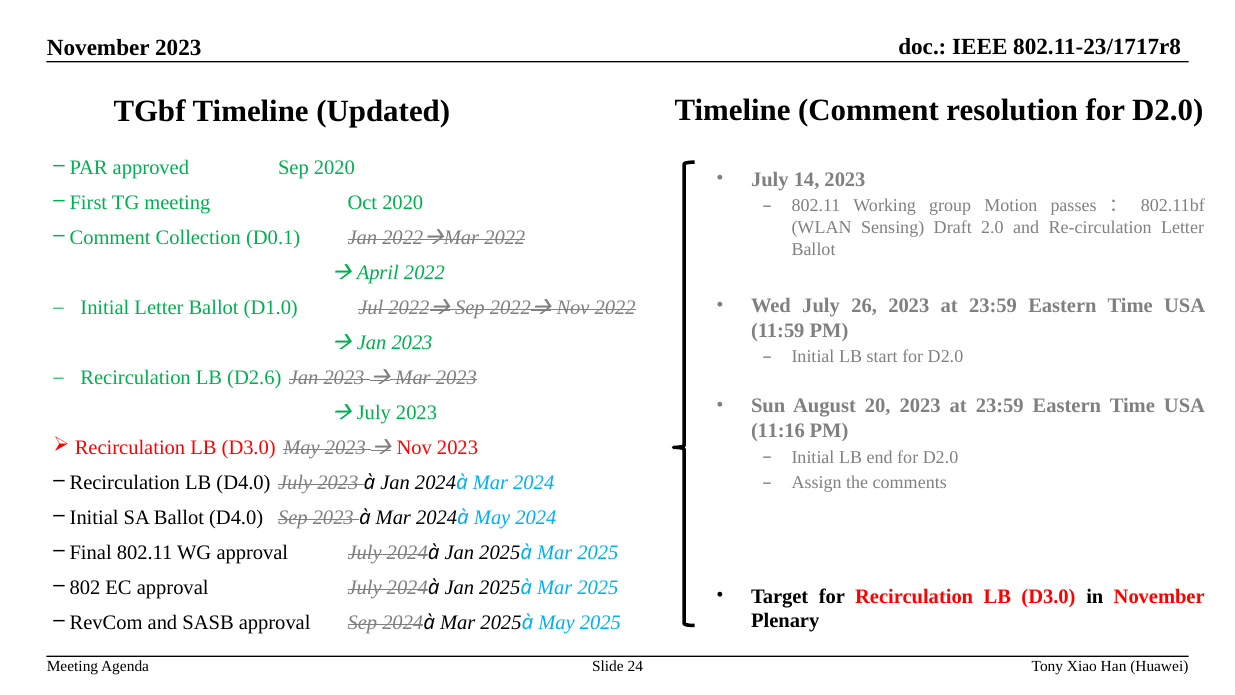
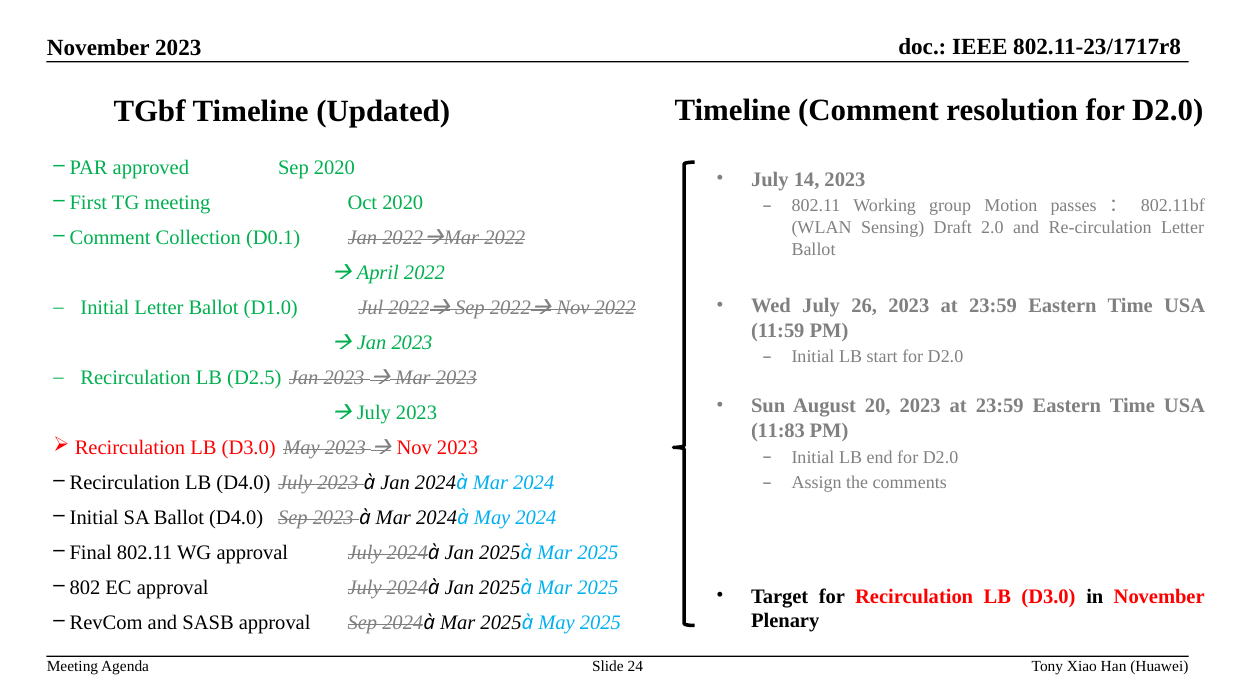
D2.6: D2.6 -> D2.5
11:16: 11:16 -> 11:83
